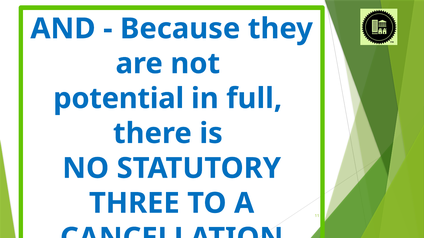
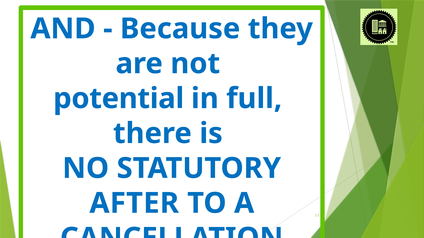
THREE: THREE -> AFTER
